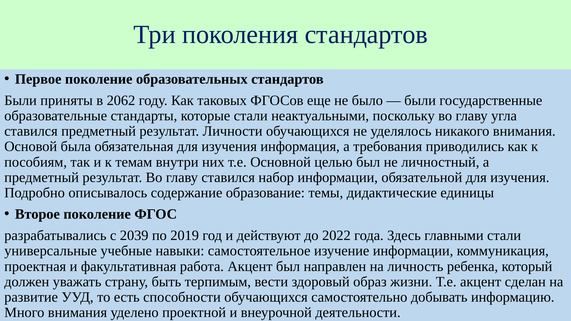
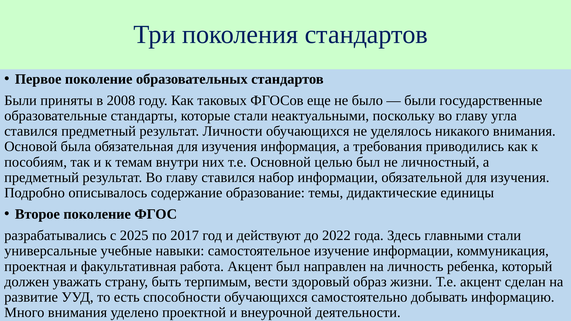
2062: 2062 -> 2008
2039: 2039 -> 2025
2019: 2019 -> 2017
